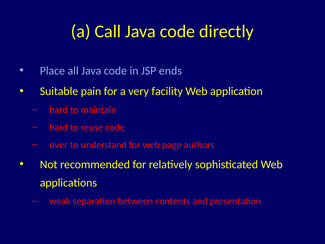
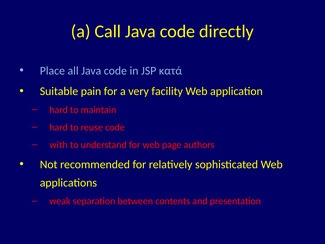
ends: ends -> κατά
over: over -> with
